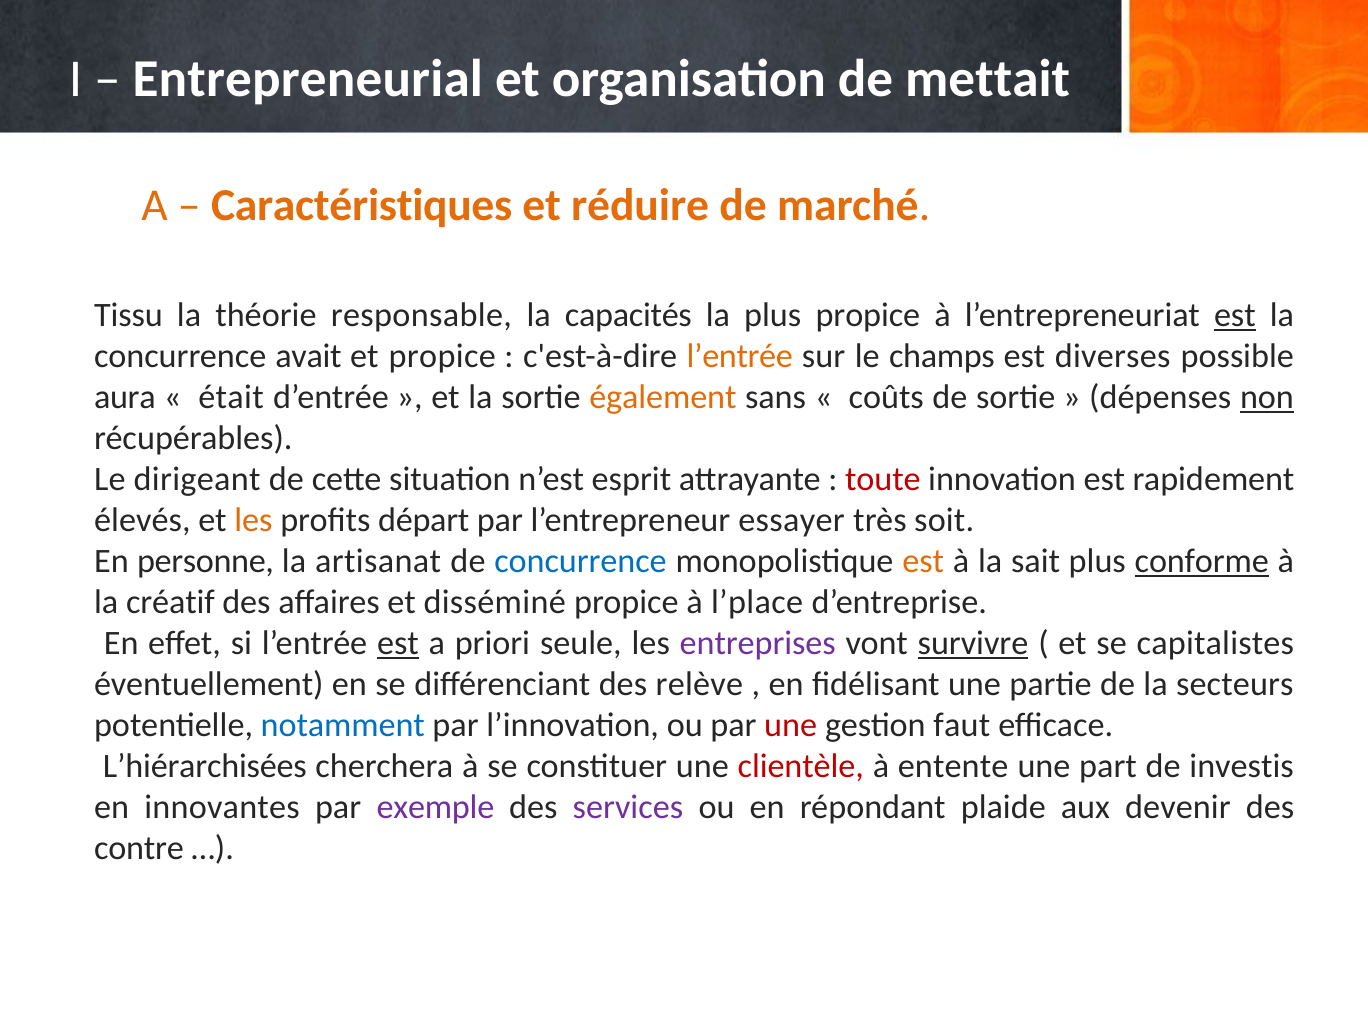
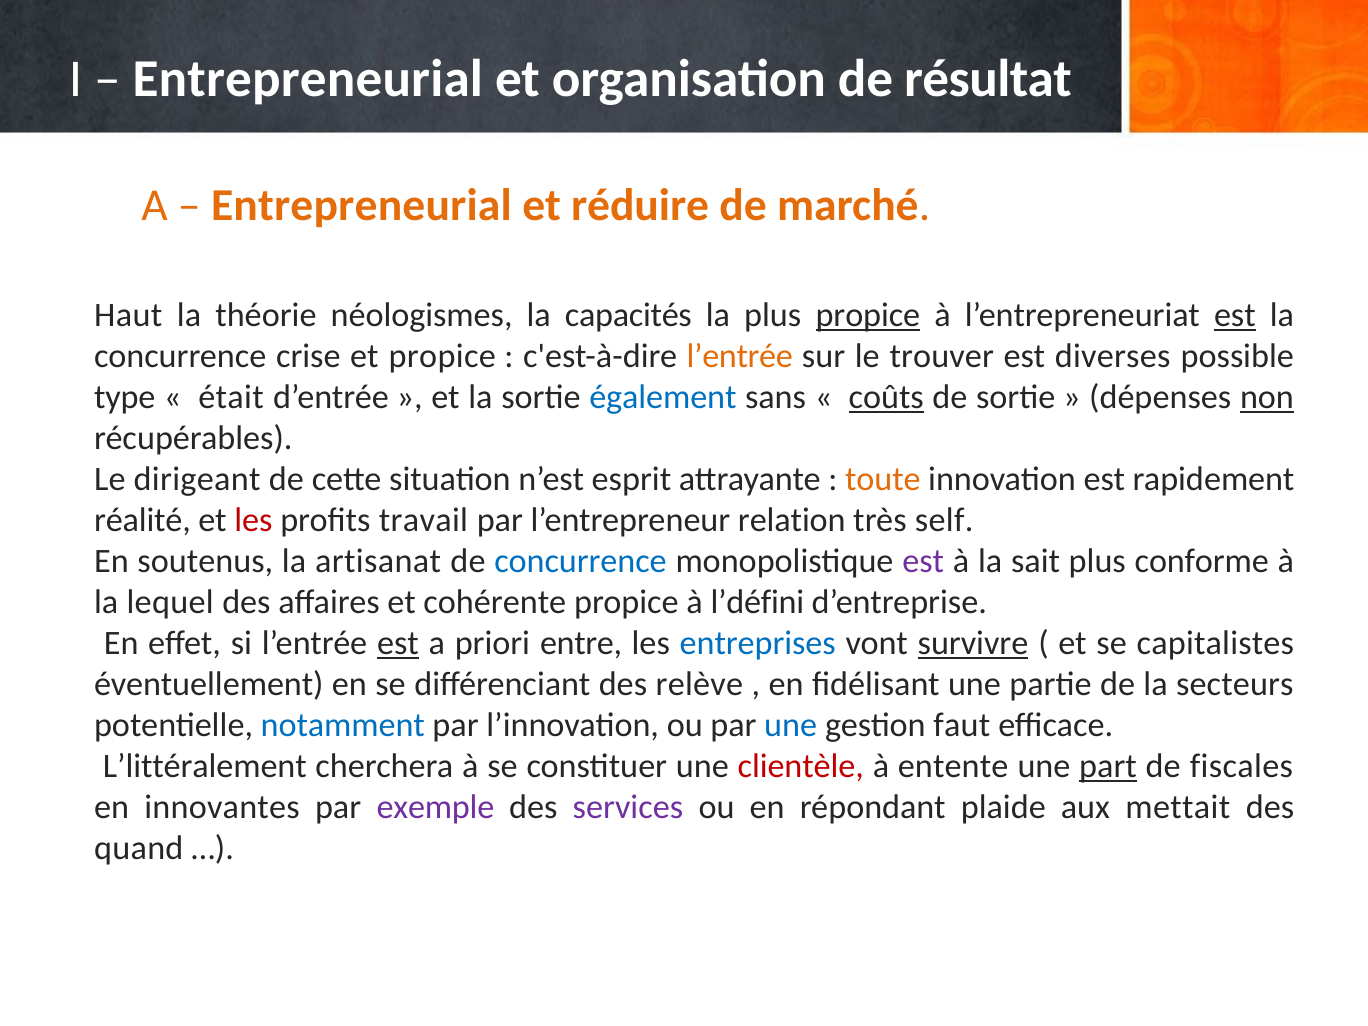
mettait: mettait -> résultat
Caractéristiques at (362, 205): Caractéristiques -> Entrepreneurial
Tissu: Tissu -> Haut
responsable: responsable -> néologismes
propice at (868, 315) underline: none -> present
avait: avait -> crise
champs: champs -> trouver
aura: aura -> type
également colour: orange -> blue
coûts underline: none -> present
toute colour: red -> orange
élevés: élevés -> réalité
les at (253, 520) colour: orange -> red
départ: départ -> travail
essayer: essayer -> relation
soit: soit -> self
personne: personne -> soutenus
est at (923, 561) colour: orange -> purple
conforme underline: present -> none
créatif: créatif -> lequel
disséminé: disséminé -> cohérente
l’place: l’place -> l’défini
seule: seule -> entre
entreprises colour: purple -> blue
une at (791, 725) colour: red -> blue
L’hiérarchisées: L’hiérarchisées -> L’littéralement
part underline: none -> present
investis: investis -> fiscales
devenir: devenir -> mettait
contre: contre -> quand
